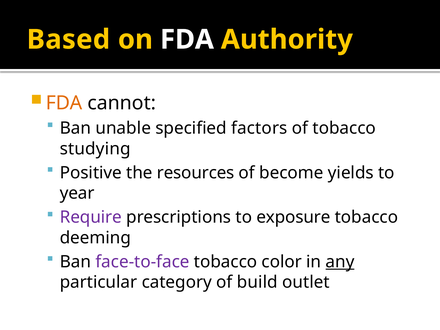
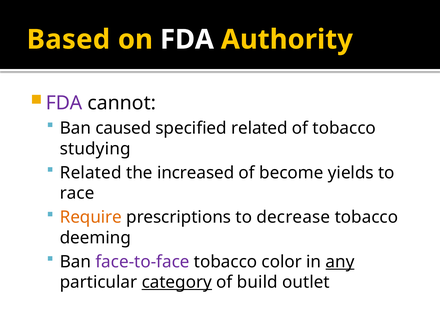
FDA at (64, 103) colour: orange -> purple
unable: unable -> caused
specified factors: factors -> related
Positive at (91, 173): Positive -> Related
resources: resources -> increased
year: year -> race
Require colour: purple -> orange
exposure: exposure -> decrease
category underline: none -> present
